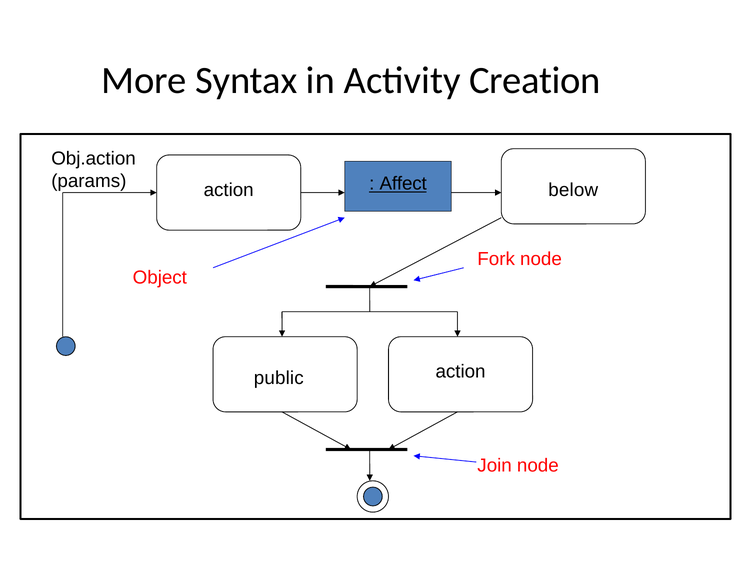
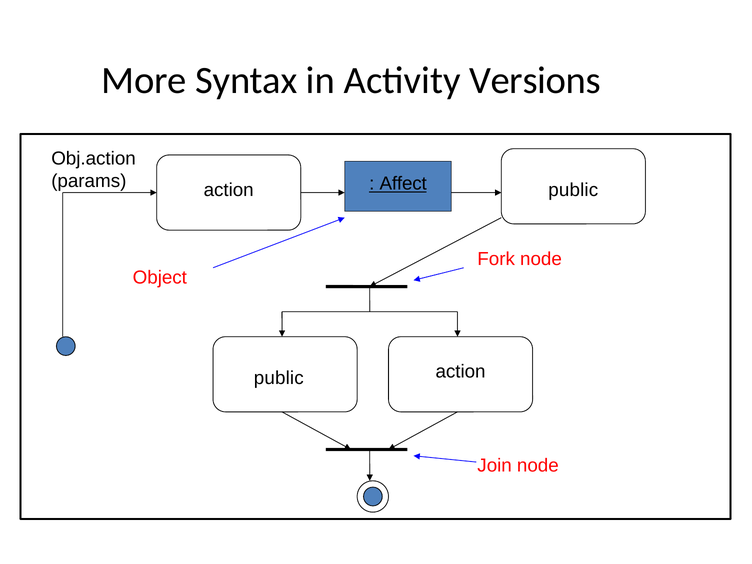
Creation: Creation -> Versions
below at (573, 190): below -> public
